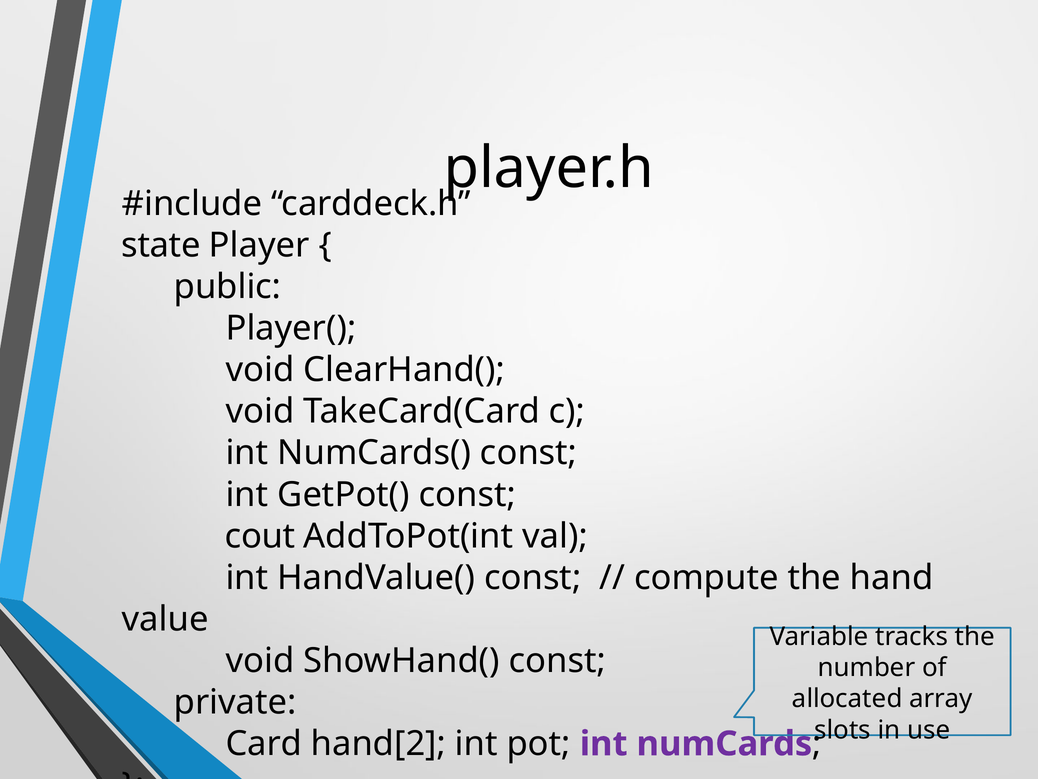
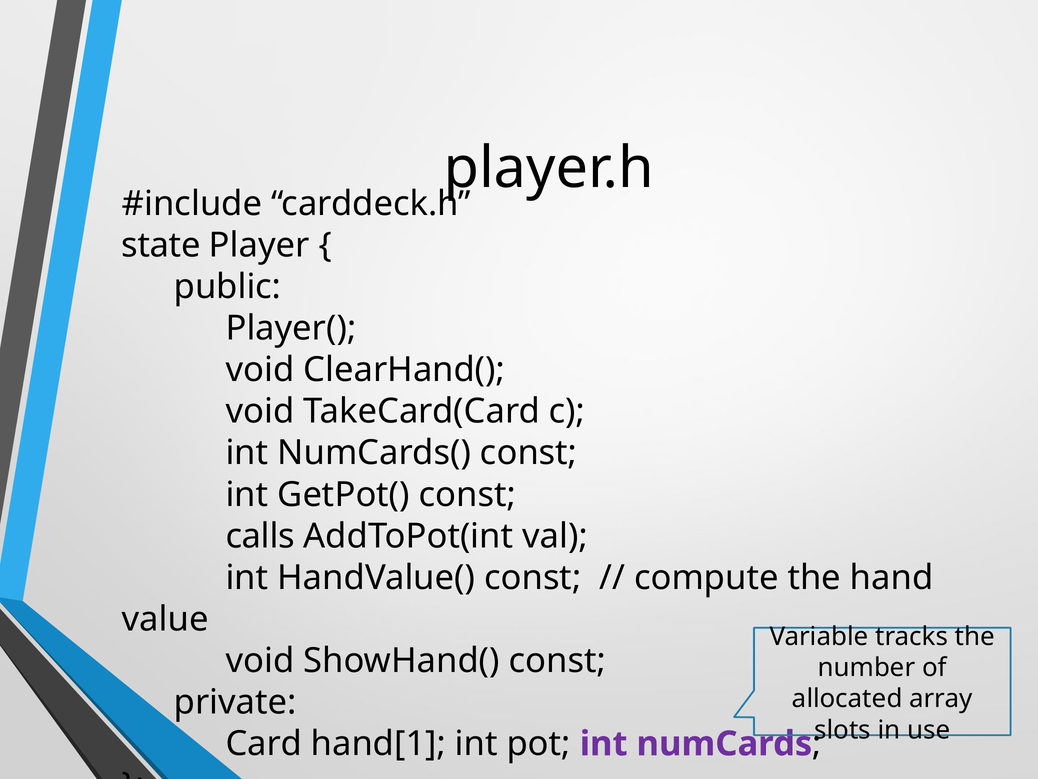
cout: cout -> calls
hand[2: hand[2 -> hand[1
